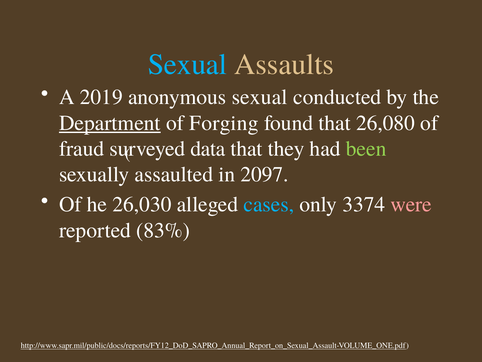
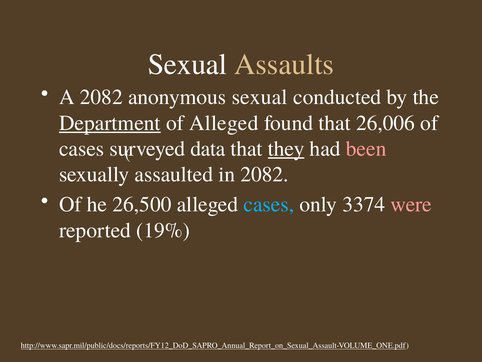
Sexual at (187, 64) colour: light blue -> white
A 2019: 2019 -> 2082
of Forging: Forging -> Alleged
26,080: 26,080 -> 26,006
fraud at (82, 149): fraud -> cases
they underline: none -> present
been colour: light green -> pink
in 2097: 2097 -> 2082
26,030: 26,030 -> 26,500
83%: 83% -> 19%
